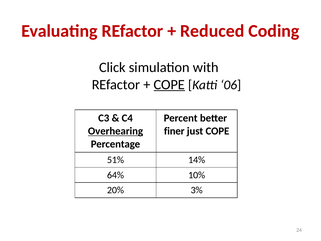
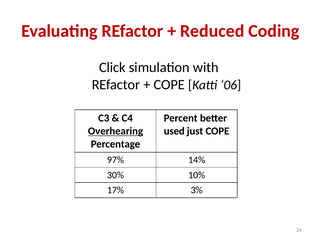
COPE at (169, 84) underline: present -> none
finer: finer -> used
51%: 51% -> 97%
64%: 64% -> 30%
20%: 20% -> 17%
